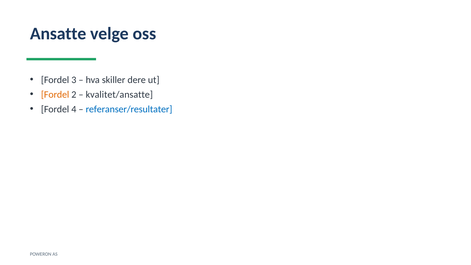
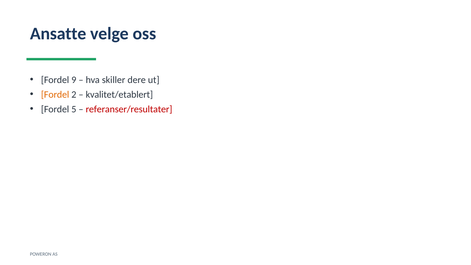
3: 3 -> 9
kvalitet/ansatte: kvalitet/ansatte -> kvalitet/etablert
4: 4 -> 5
referanser/resultater colour: blue -> red
